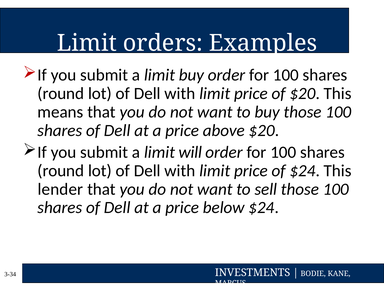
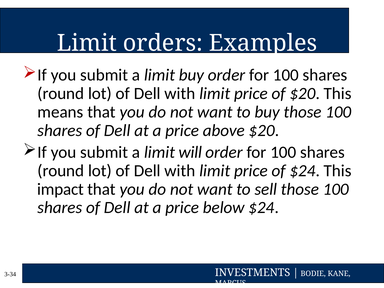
lender: lender -> impact
